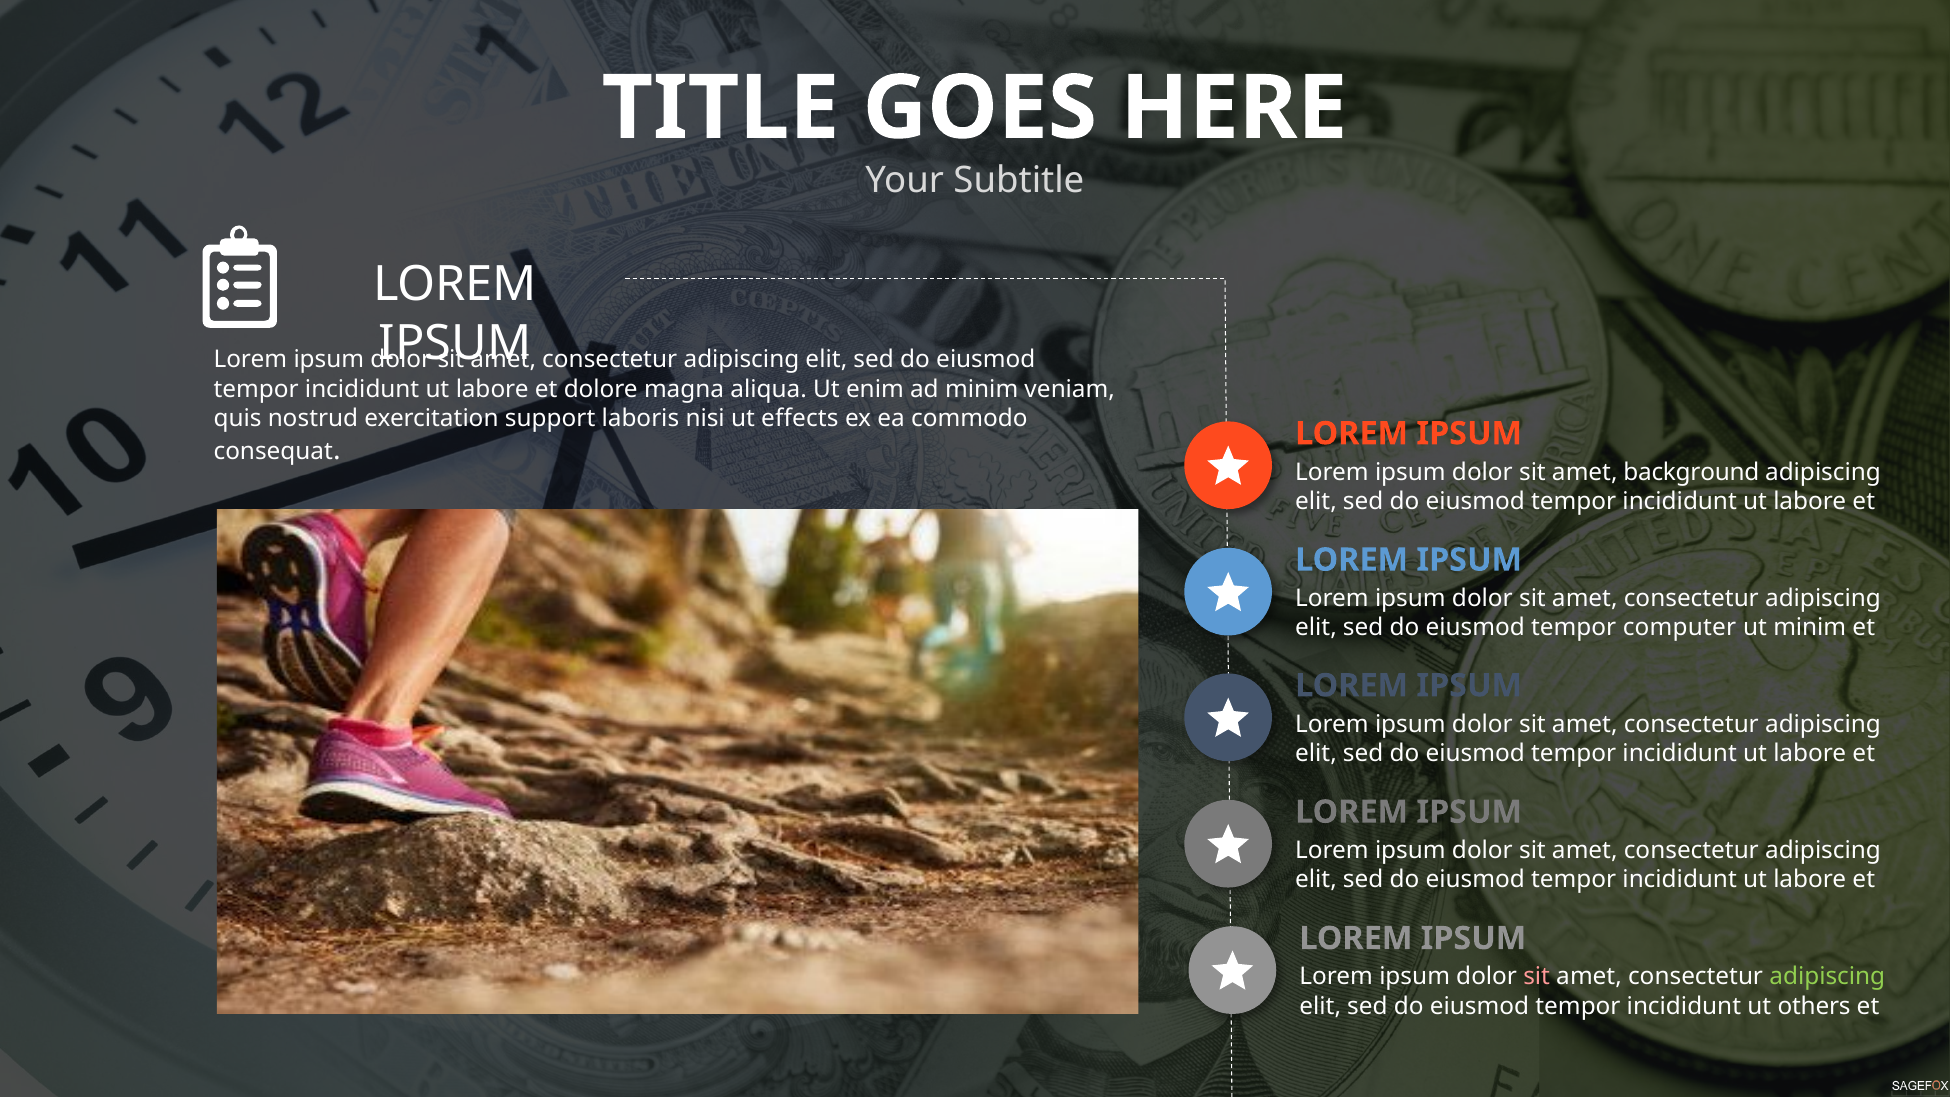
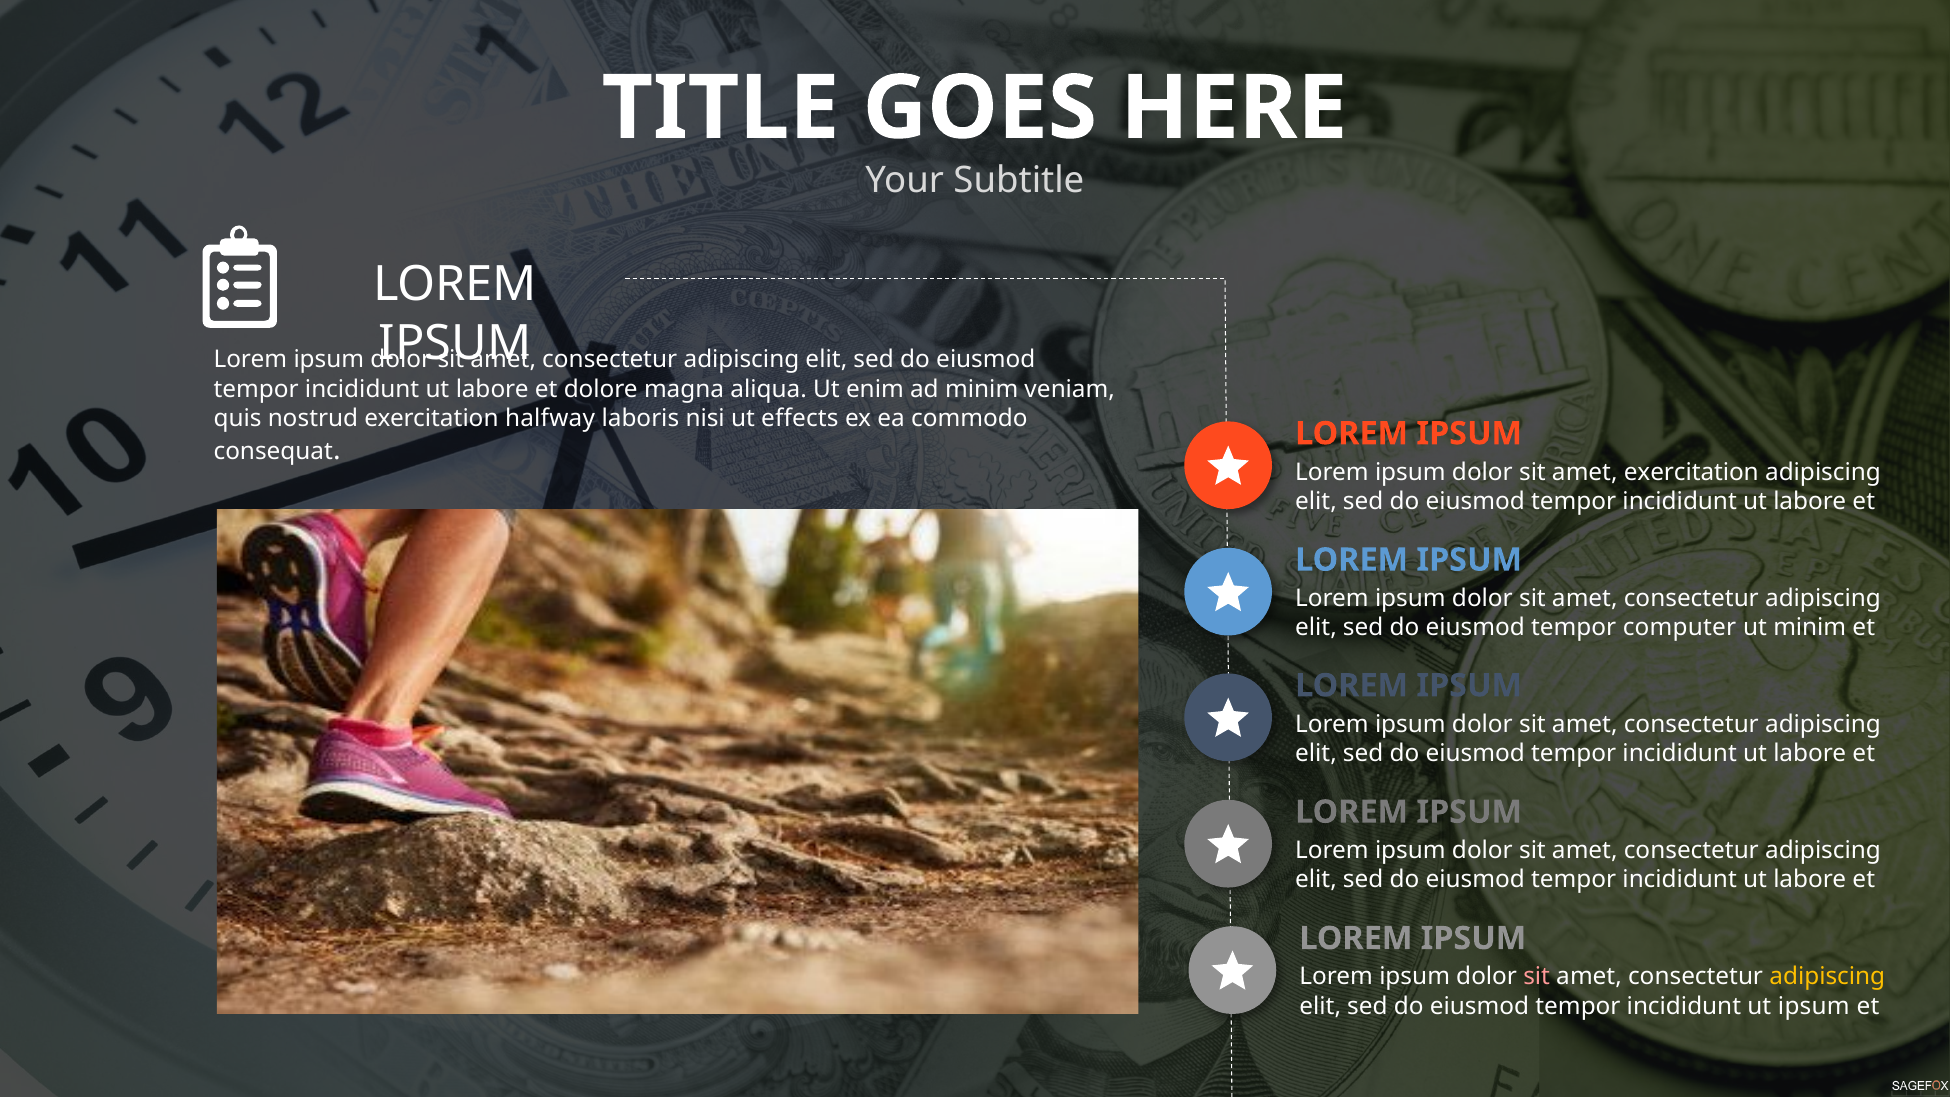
support: support -> halfway
amet background: background -> exercitation
adipiscing at (1827, 977) colour: light green -> yellow
ut others: others -> ipsum
